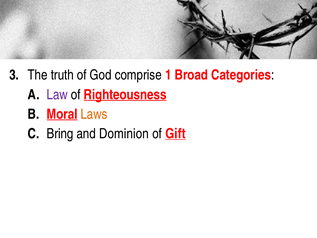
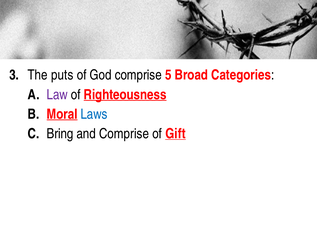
truth: truth -> puts
1: 1 -> 5
Laws colour: orange -> blue
and Dominion: Dominion -> Comprise
